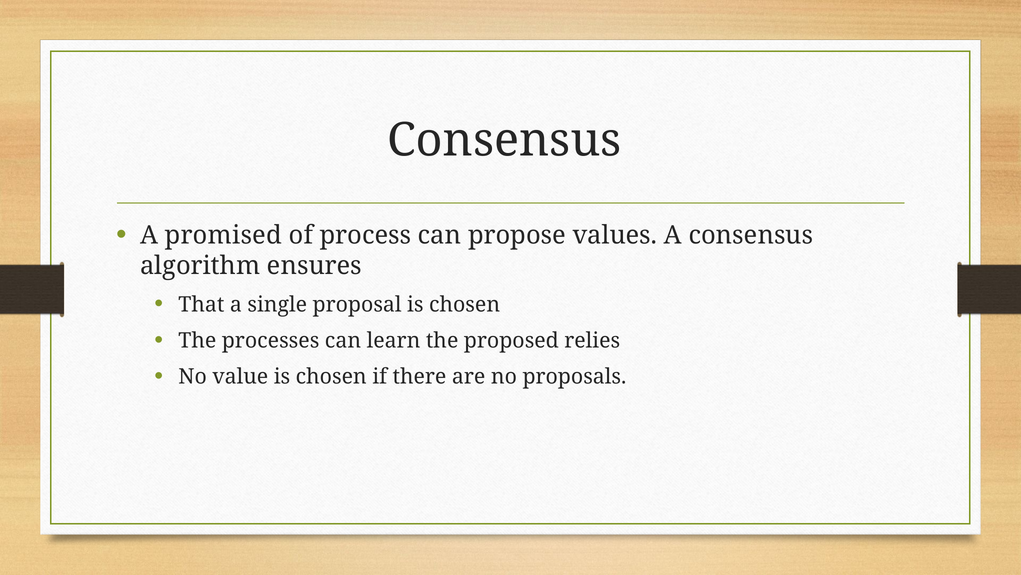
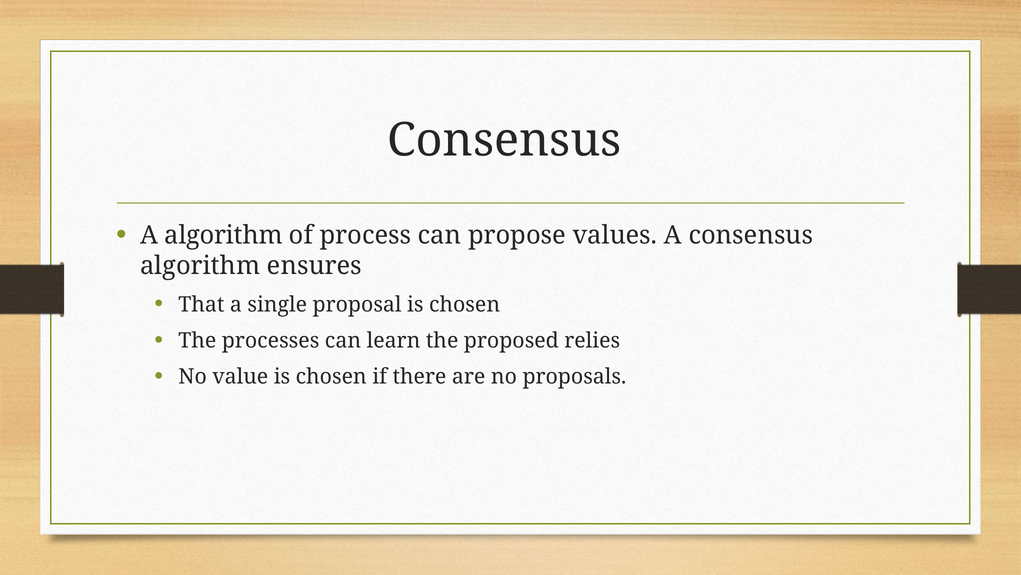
A promised: promised -> algorithm
